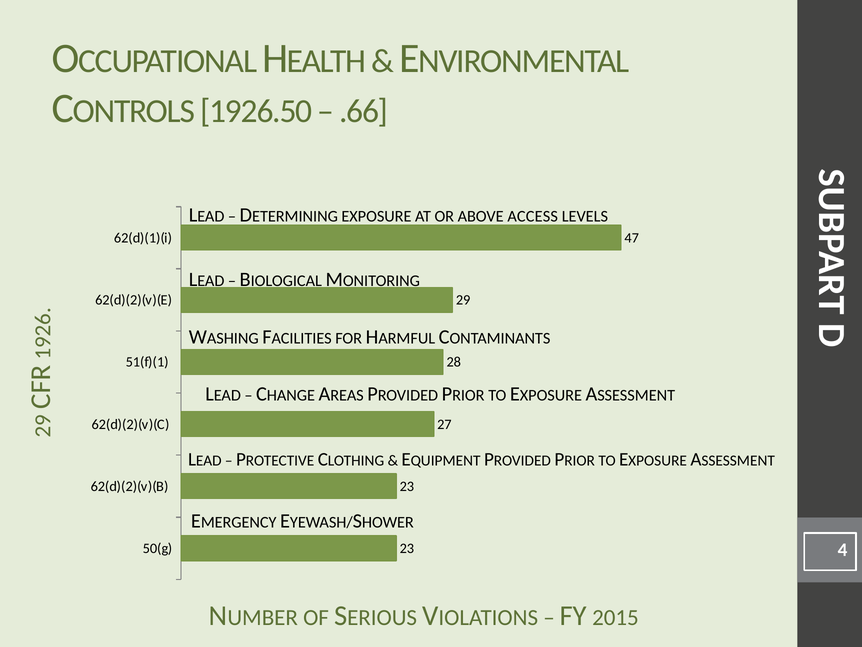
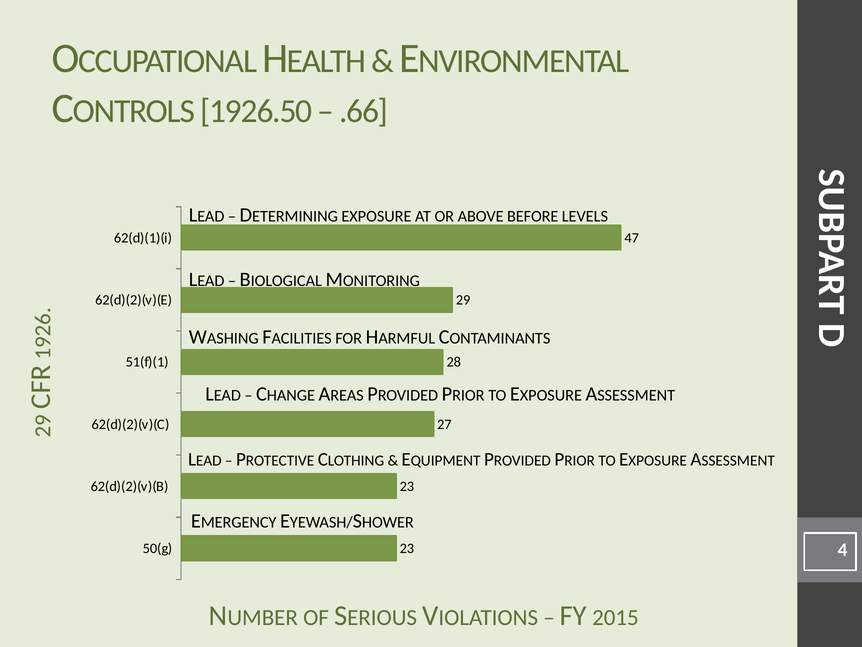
ACCESS: ACCESS -> BEFORE
